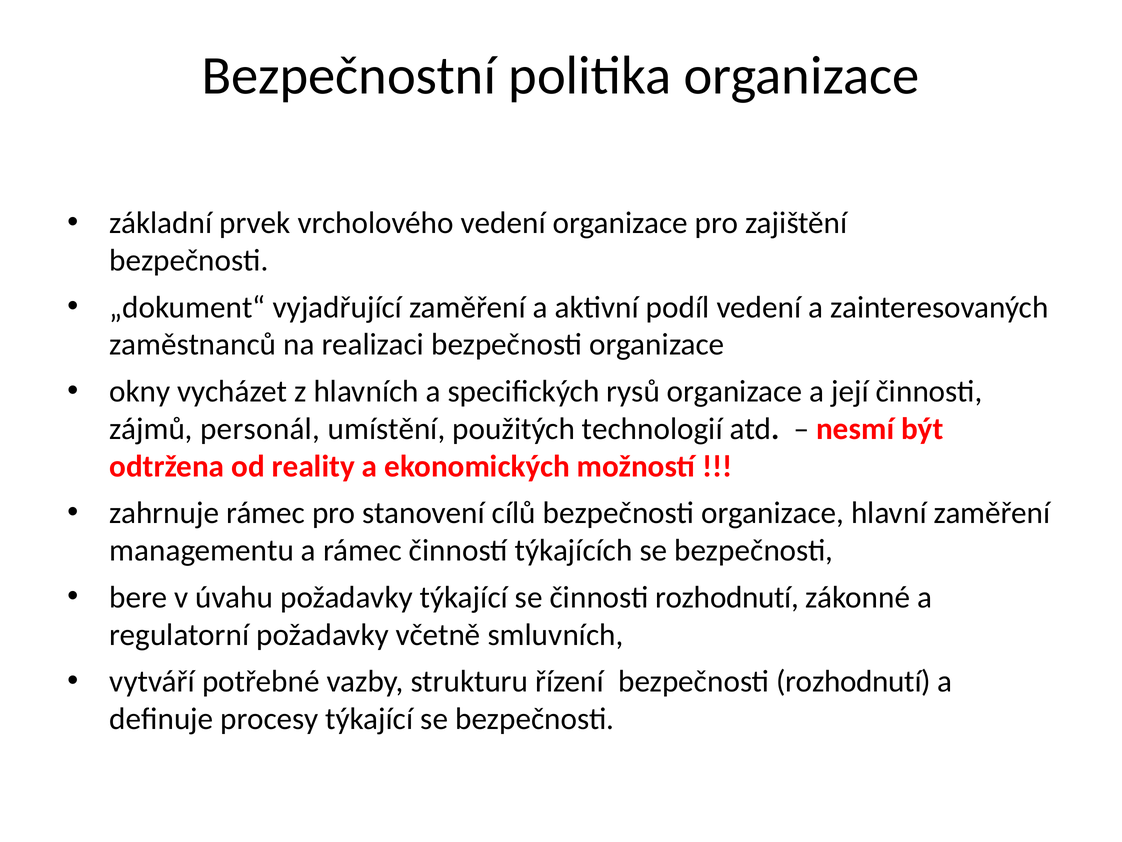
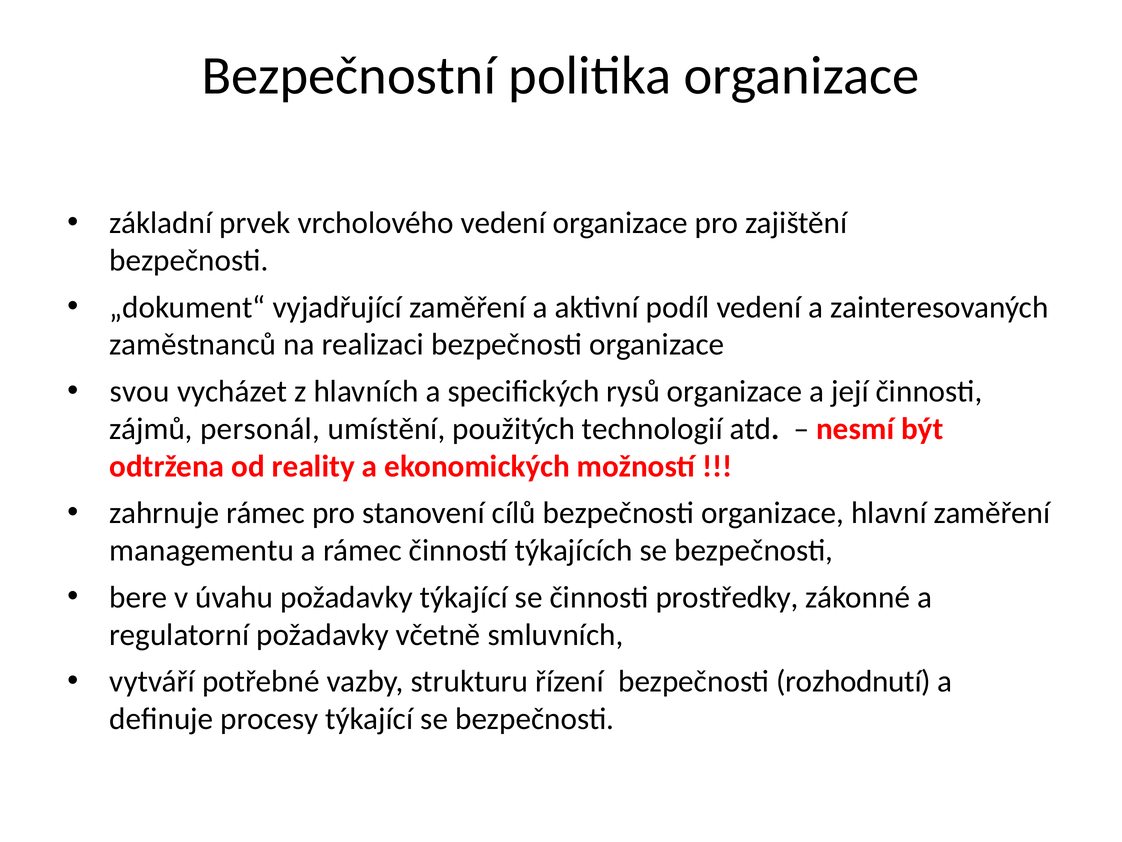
okny: okny -> svou
činnosti rozhodnutí: rozhodnutí -> prostředky
